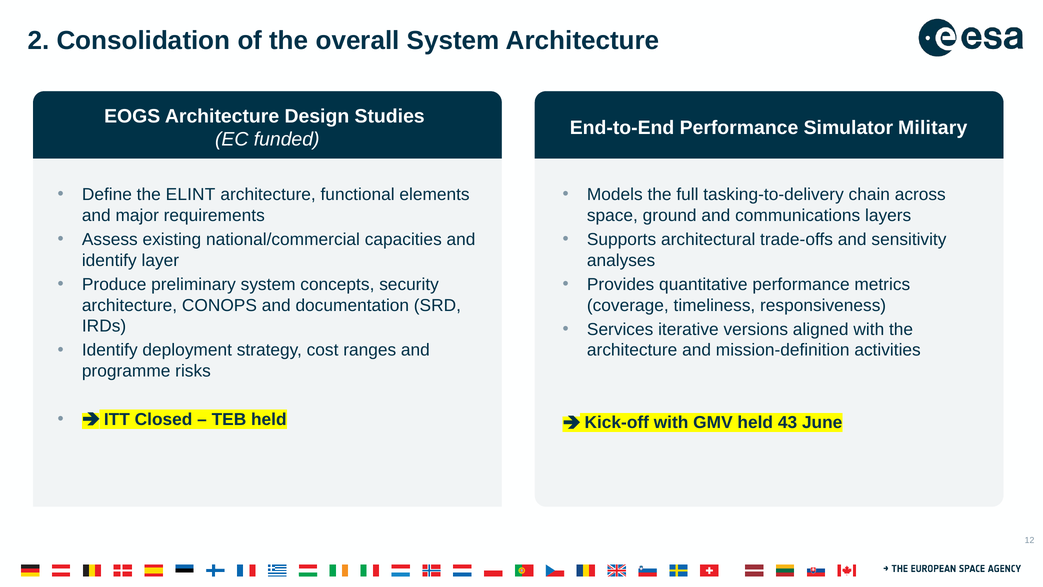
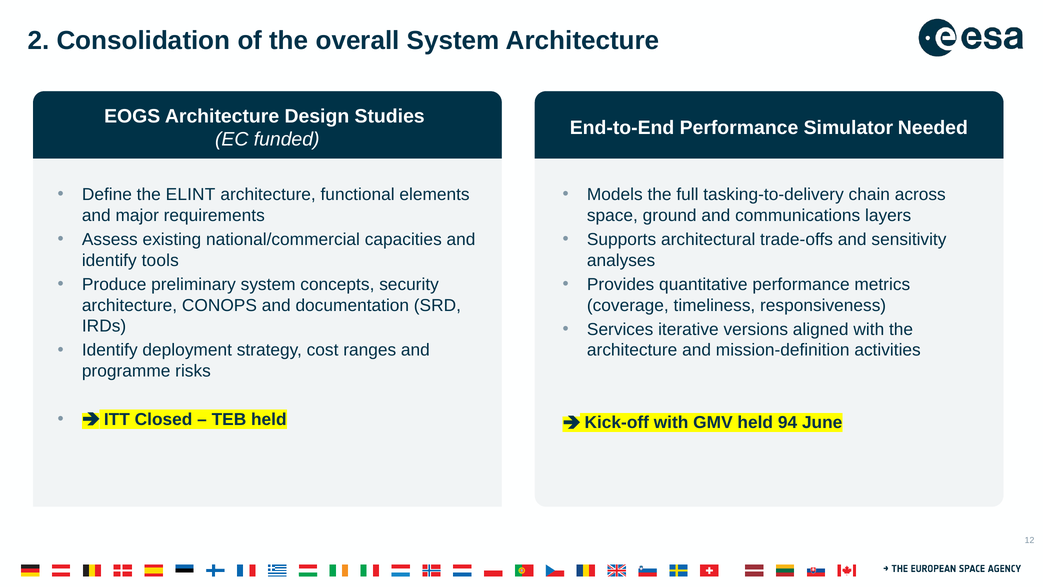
Military: Military -> Needed
layer: layer -> tools
43: 43 -> 94
